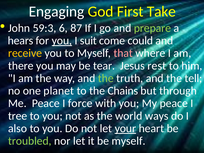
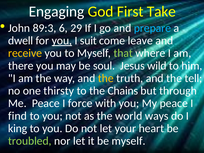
59:3: 59:3 -> 89:3
87: 87 -> 29
prepare colour: light green -> light blue
hears: hears -> dwell
could: could -> leave
that colour: pink -> light green
tear: tear -> soul
rest: rest -> wild
the at (106, 78) colour: light green -> yellow
planet: planet -> thirsty
tree: tree -> find
also: also -> king
your underline: present -> none
